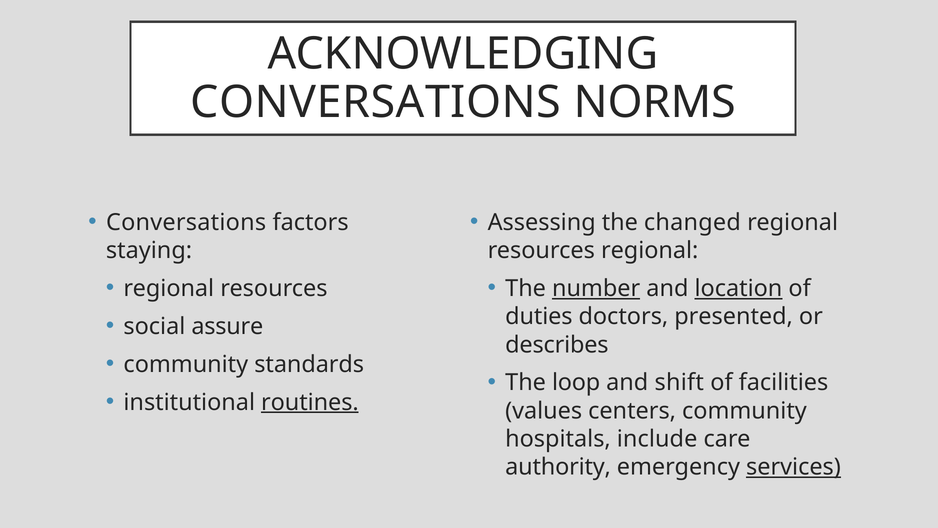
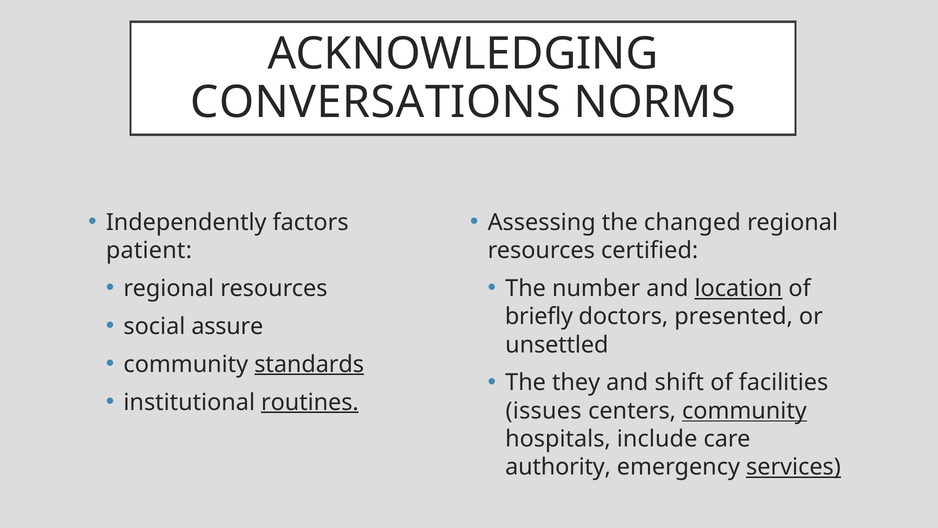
Conversations at (186, 222): Conversations -> Independently
staying: staying -> patient
resources regional: regional -> certified
number underline: present -> none
duties: duties -> briefly
describes: describes -> unsettled
standards underline: none -> present
loop: loop -> they
values: values -> issues
community at (744, 411) underline: none -> present
